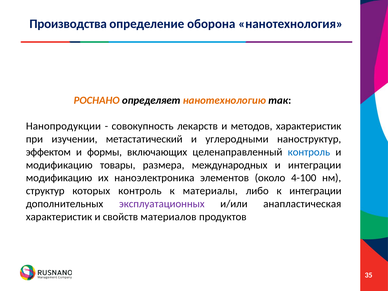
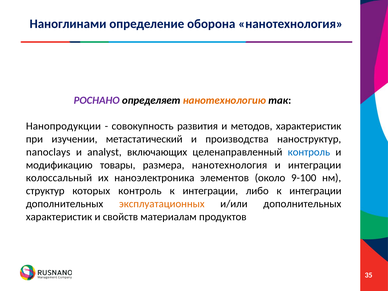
Производства: Производства -> Наноглинами
РОСНАНО colour: orange -> purple
лекарств: лекарств -> развития
углеродными: углеродными -> производства
эффектом: эффектом -> nanoclays
формы: формы -> analyst
размера международных: международных -> нанотехнология
модификацию at (59, 178): модификацию -> колоссальный
4-100: 4-100 -> 9-100
материалы at (210, 191): материалы -> интеграции
эксплуатационных colour: purple -> orange
и/или анапластическая: анапластическая -> дополнительных
материалов: материалов -> материалам
